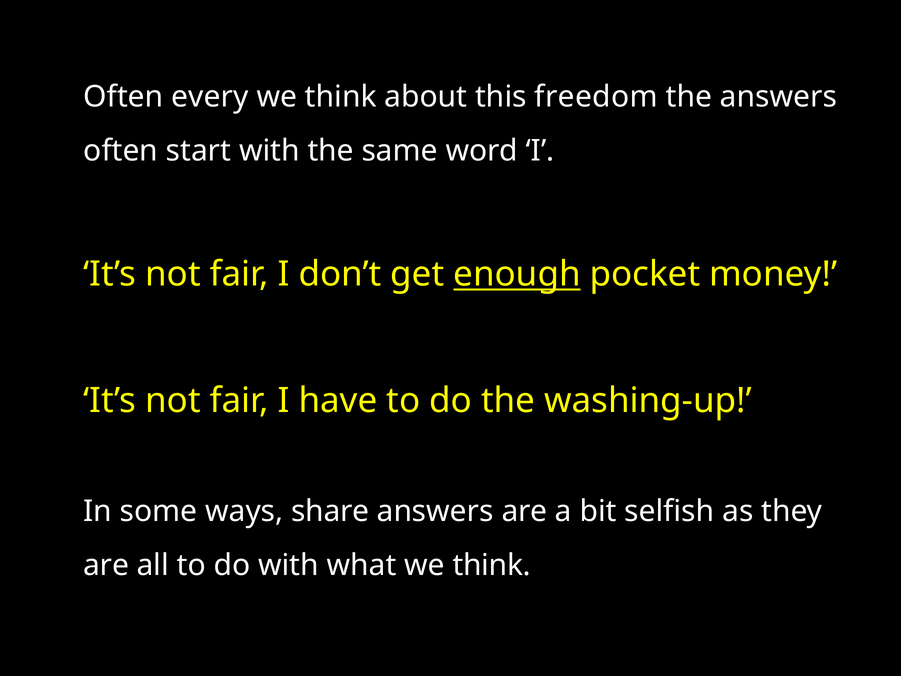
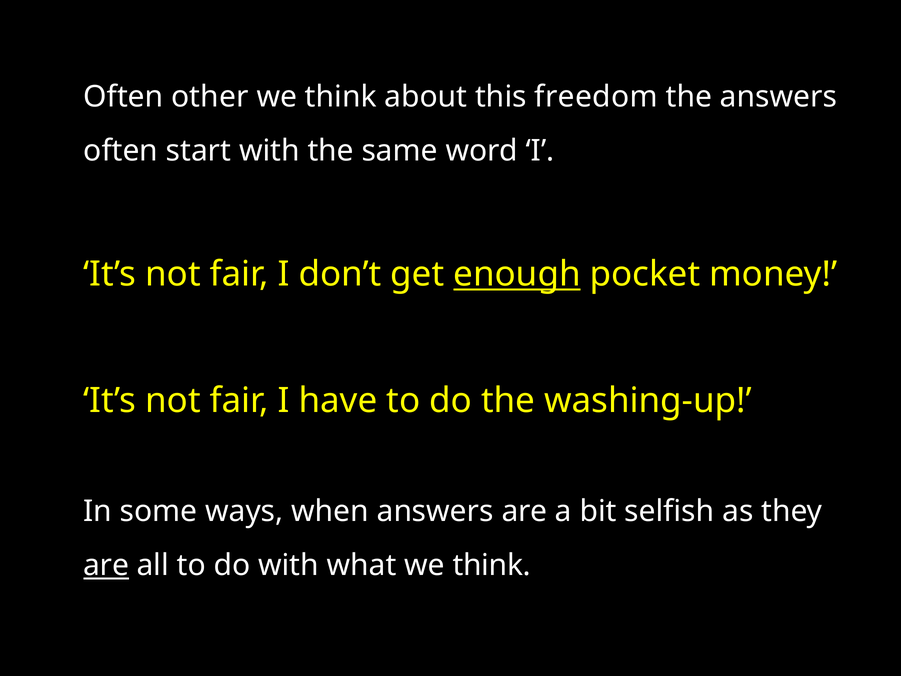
every: every -> other
share: share -> when
are at (106, 565) underline: none -> present
